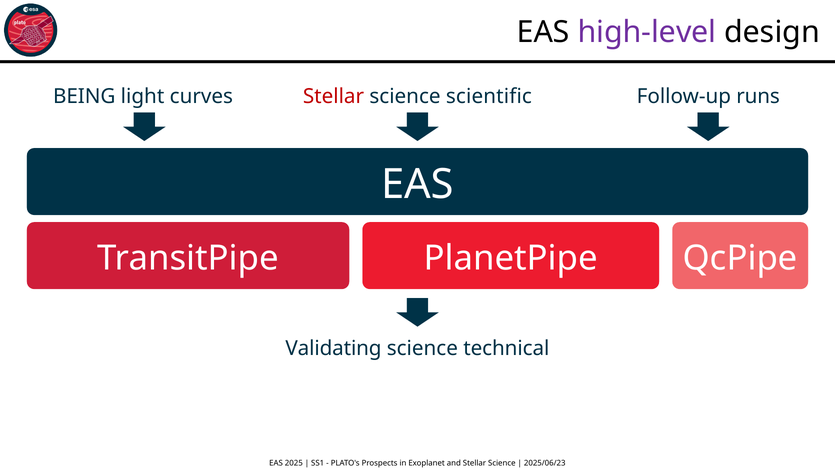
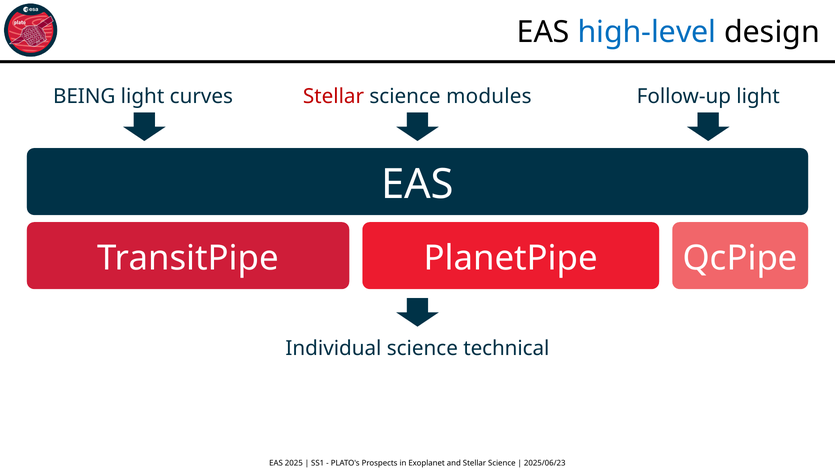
high-level colour: purple -> blue
scientific: scientific -> modules
Follow-up runs: runs -> light
Validating: Validating -> Individual
